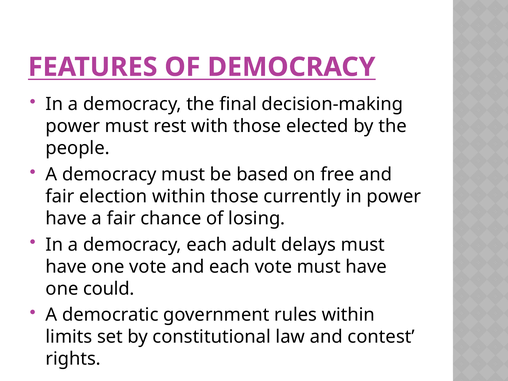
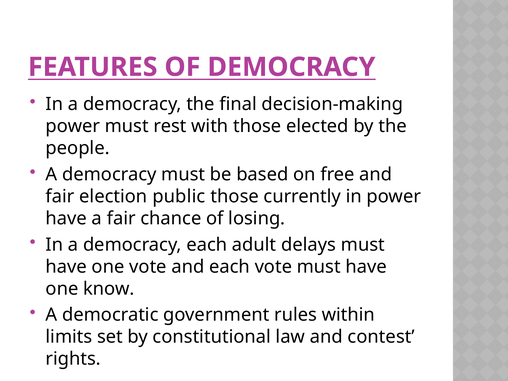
election within: within -> public
could: could -> know
